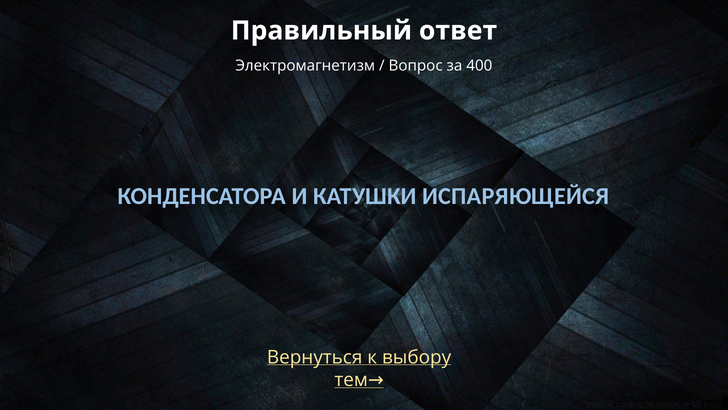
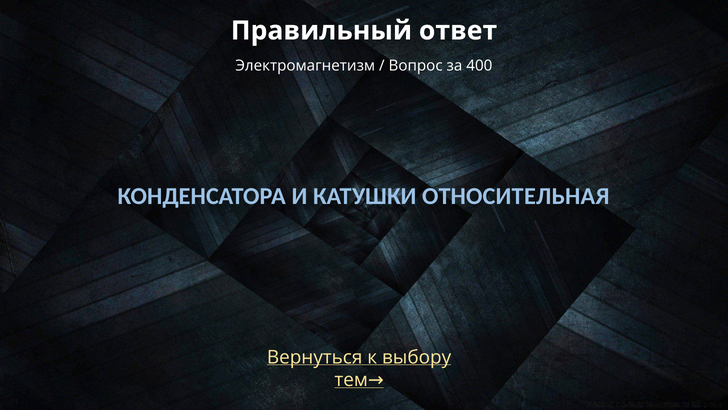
ИСПАРЯЮЩЕЙСЯ: ИСПАРЯЮЩЕЙСЯ -> ОТНОСИТЕЛЬНАЯ
